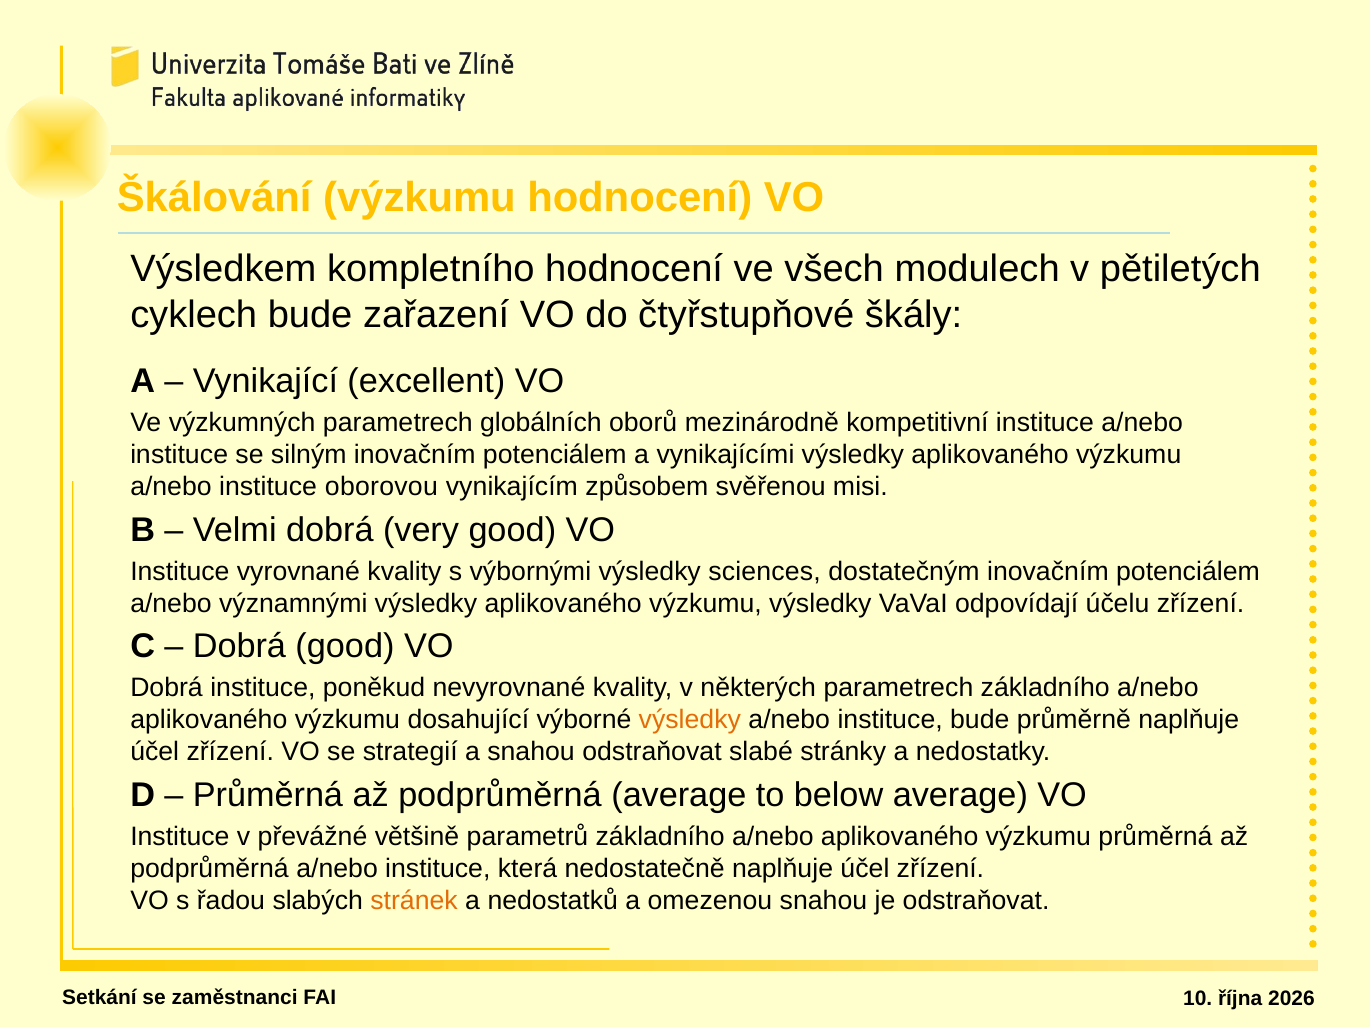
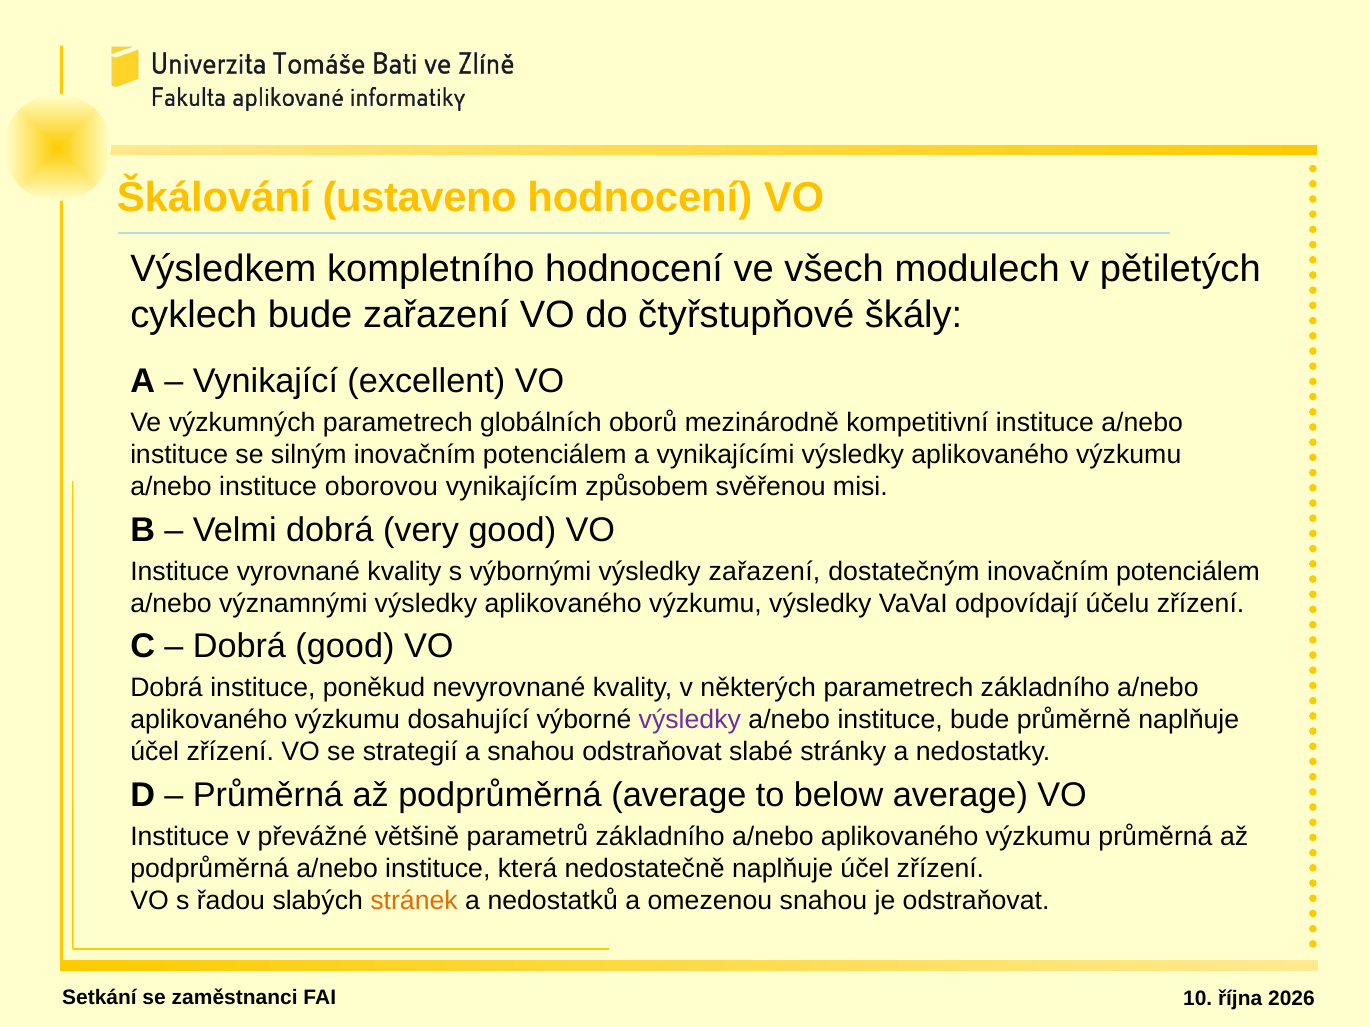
Škálování výzkumu: výzkumu -> ustaveno
výsledky sciences: sciences -> zařazení
výsledky at (690, 720) colour: orange -> purple
